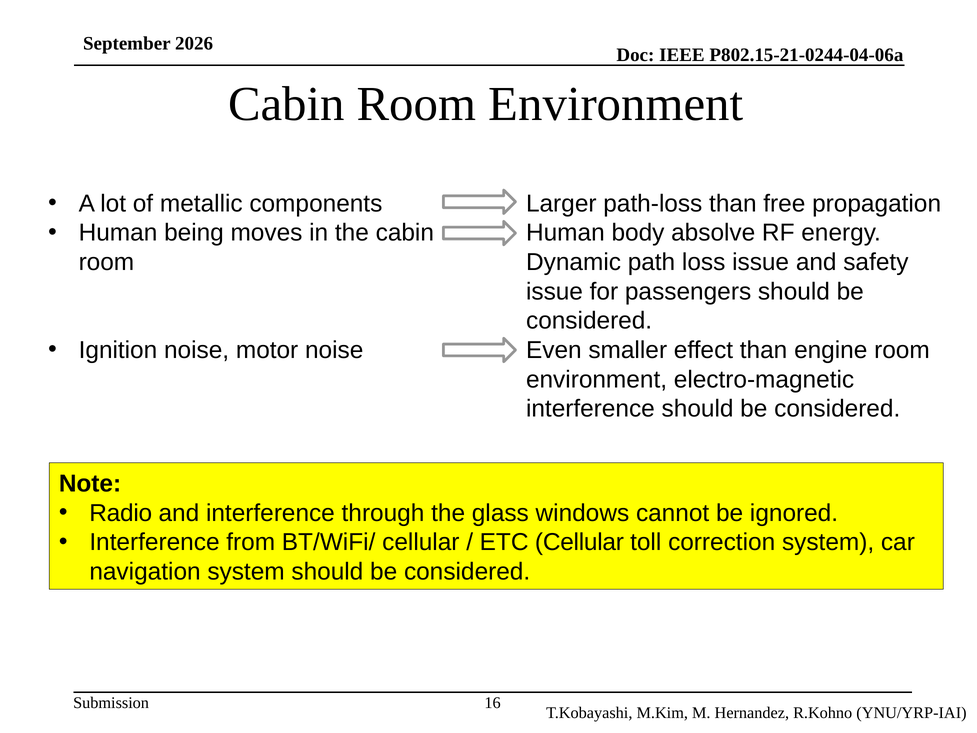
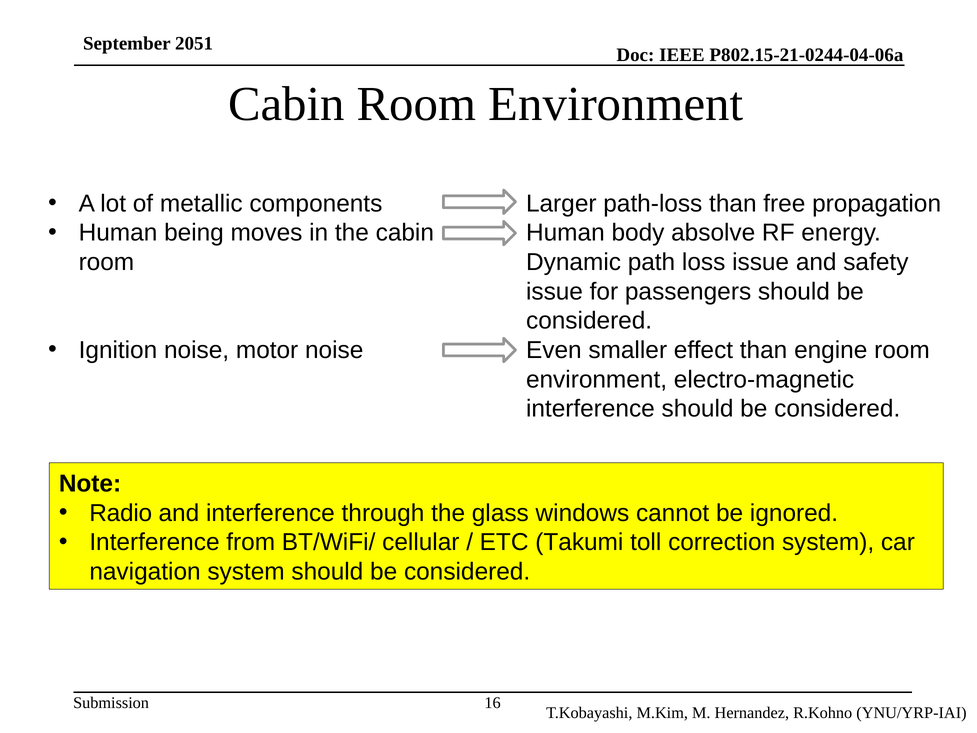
2026: 2026 -> 2051
ETC Cellular: Cellular -> Takumi
